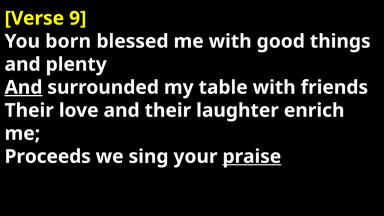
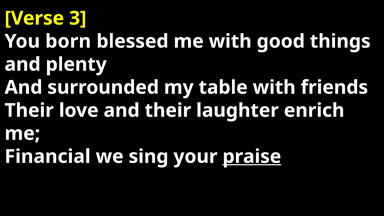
9: 9 -> 3
And at (23, 87) underline: present -> none
Proceeds: Proceeds -> Financial
